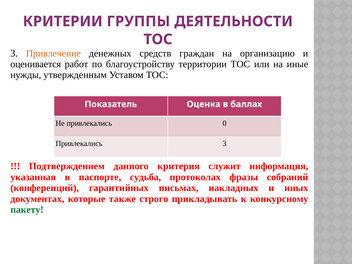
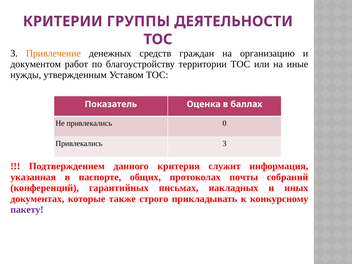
оценивается: оценивается -> документом
судьба: судьба -> общих
фразы: фразы -> почты
пакету colour: green -> purple
